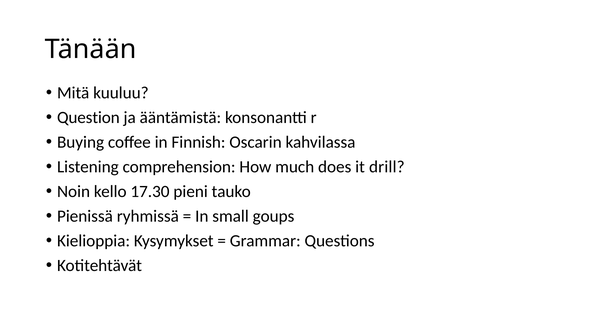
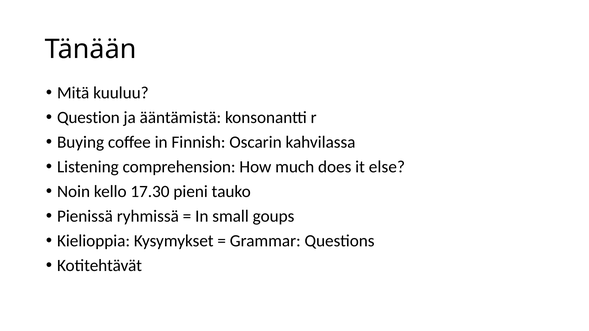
drill: drill -> else
